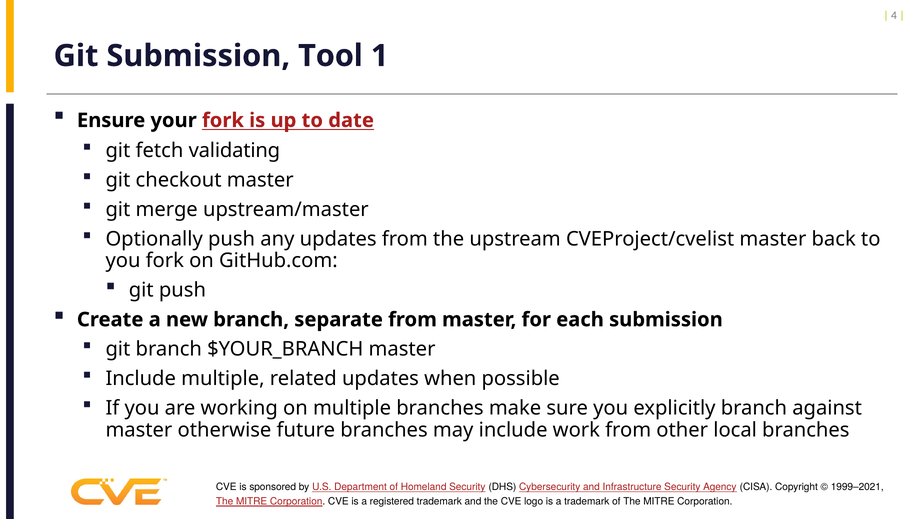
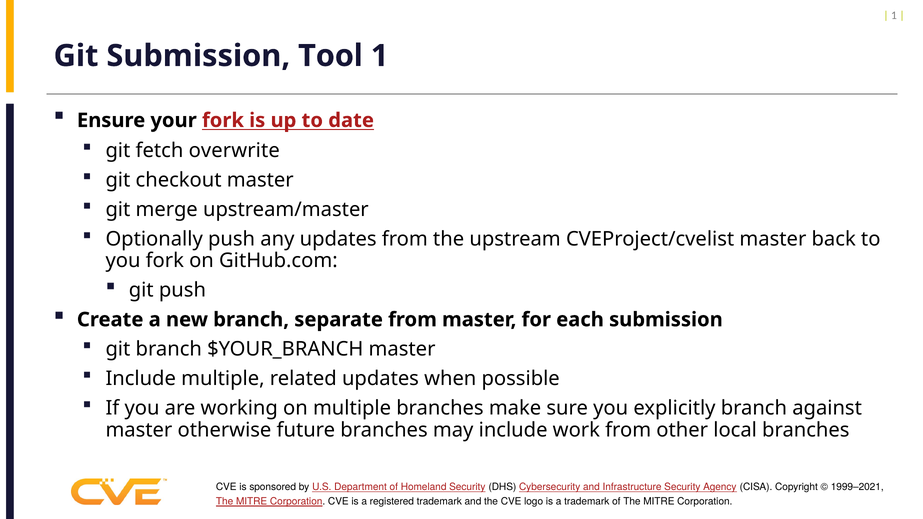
4 at (894, 15): 4 -> 1
validating: validating -> overwrite
